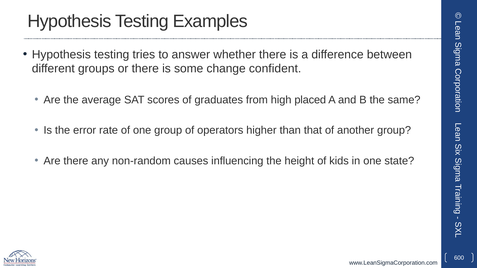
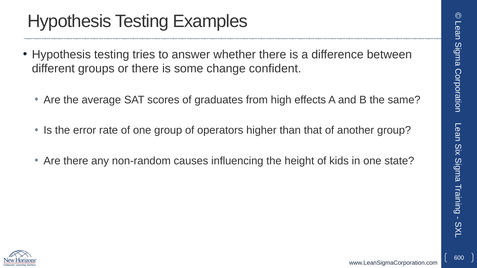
placed: placed -> effects
